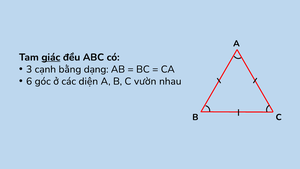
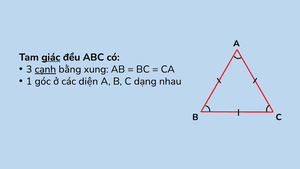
cạnh underline: none -> present
dạng: dạng -> xung
6: 6 -> 1
vườn: vườn -> dạng
